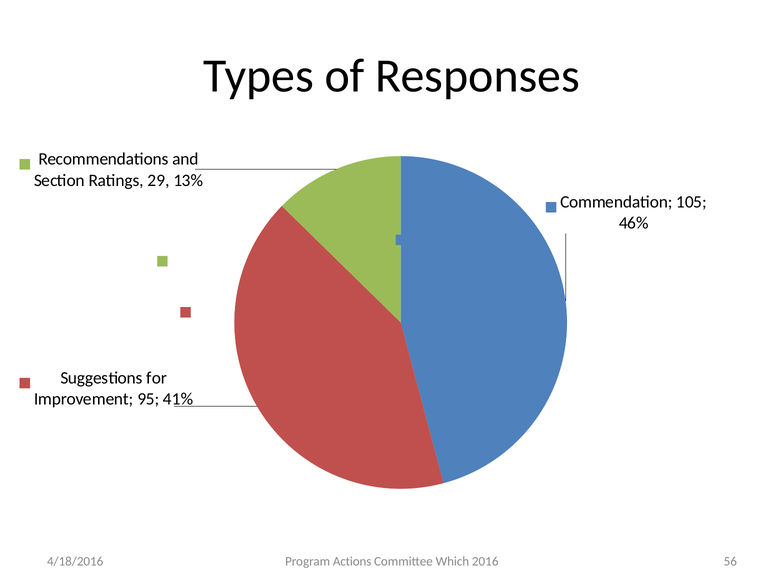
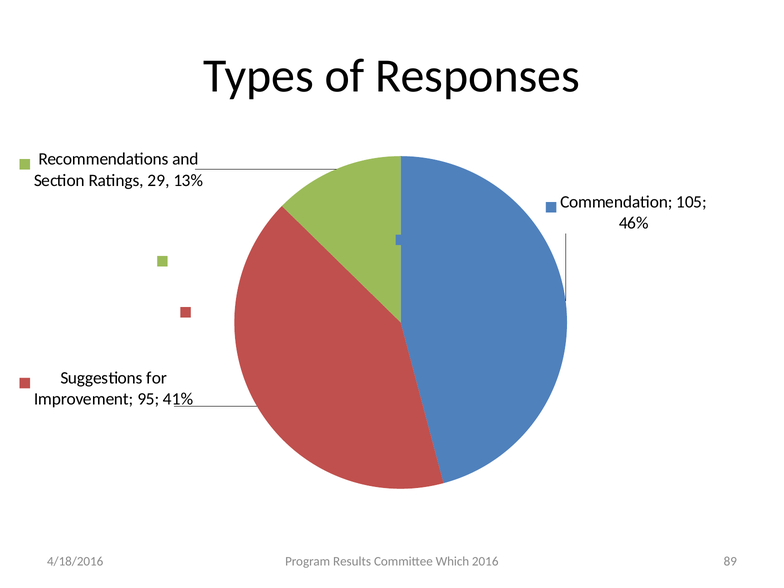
Actions: Actions -> Results
56: 56 -> 89
